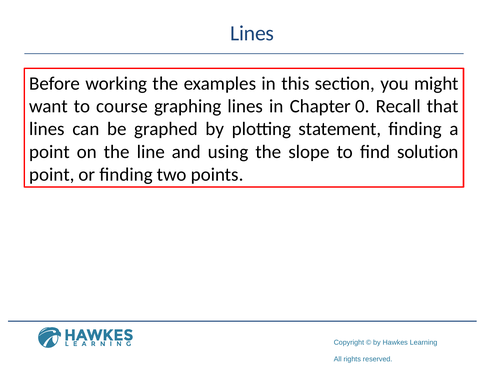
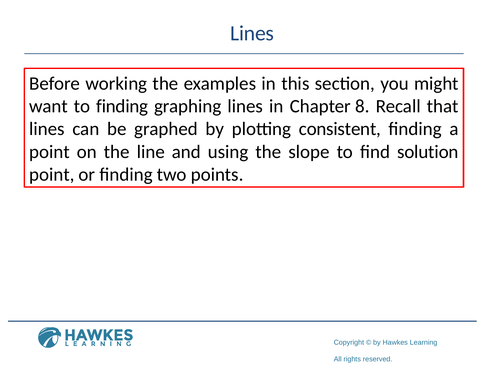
to course: course -> finding
0: 0 -> 8
statement: statement -> consistent
